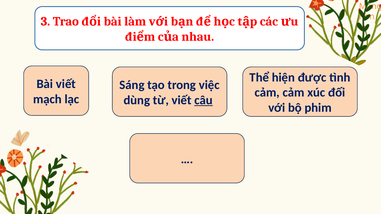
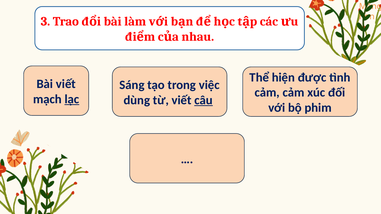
lạc underline: none -> present
